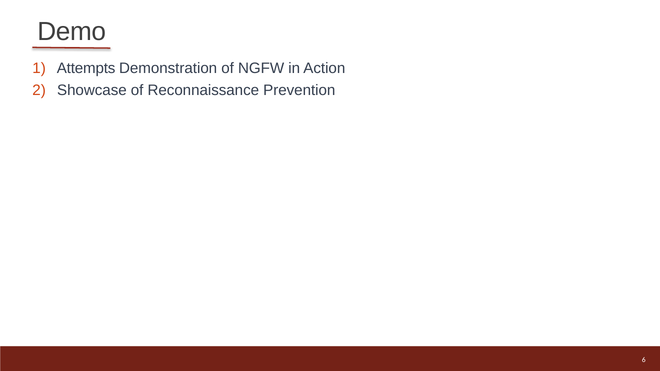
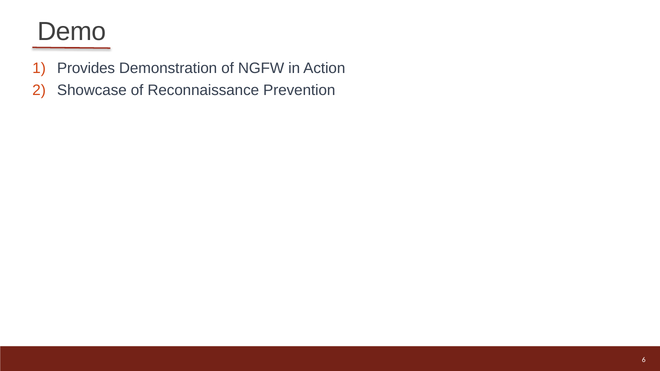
Attempts: Attempts -> Provides
